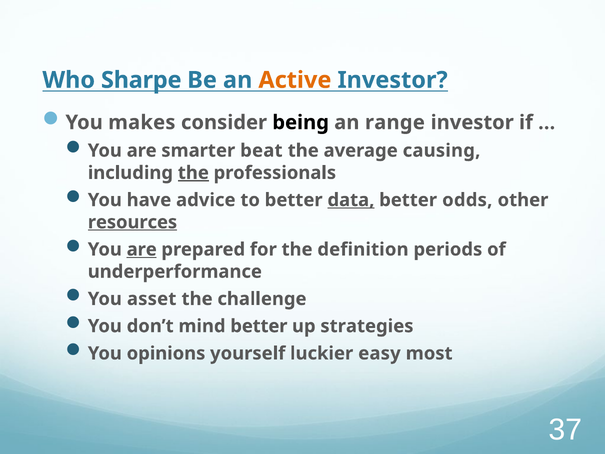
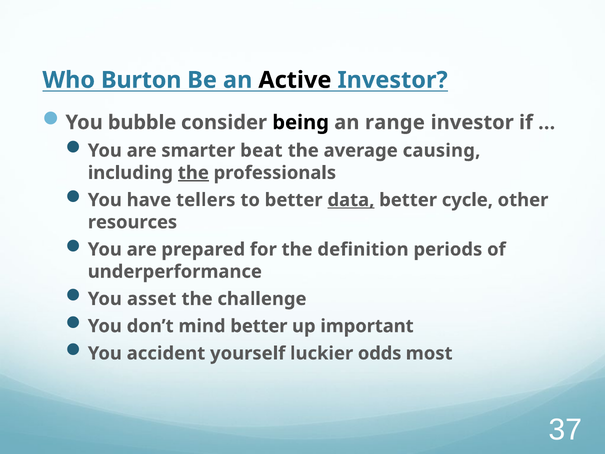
Sharpe: Sharpe -> Burton
Active colour: orange -> black
makes: makes -> bubble
advice: advice -> tellers
odds: odds -> cycle
resources underline: present -> none
are at (142, 249) underline: present -> none
strategies: strategies -> important
opinions: opinions -> accident
easy: easy -> odds
